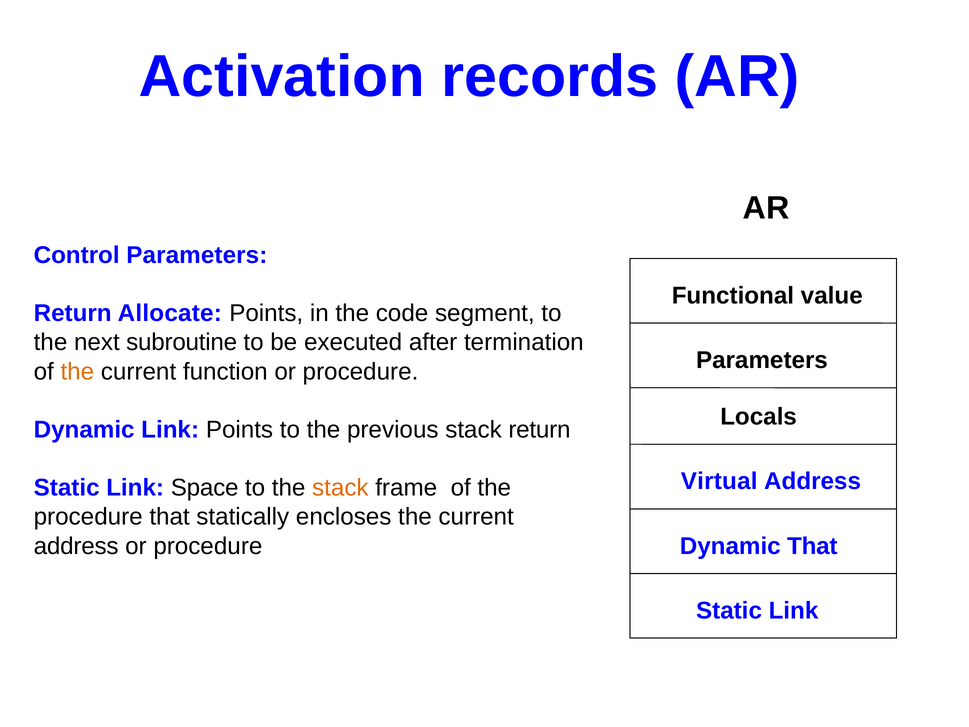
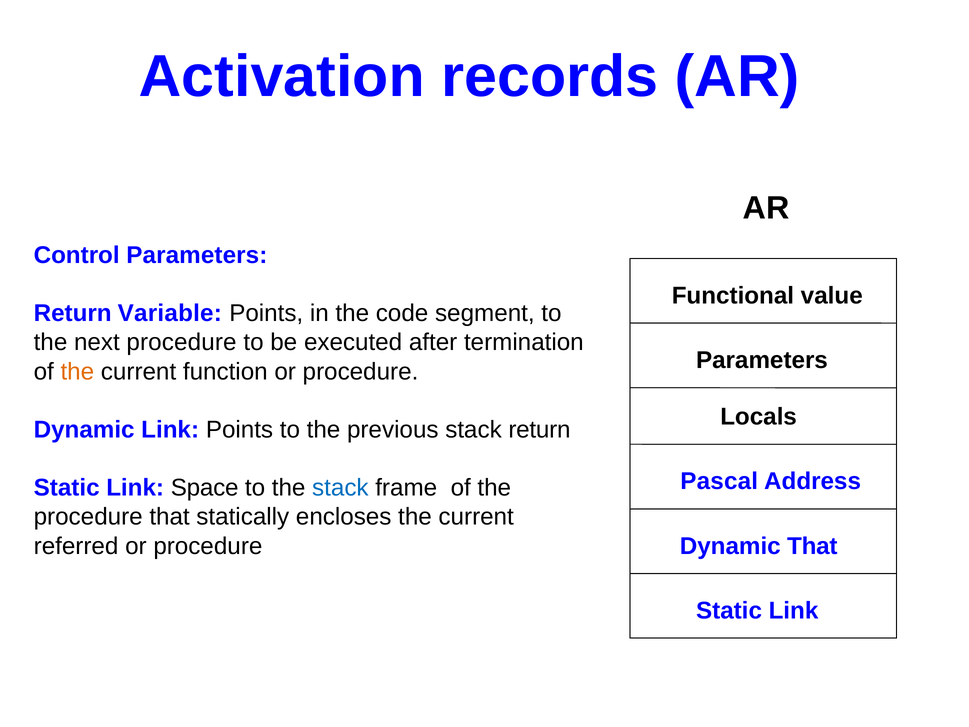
Allocate: Allocate -> Variable
next subroutine: subroutine -> procedure
Virtual: Virtual -> Pascal
stack at (340, 488) colour: orange -> blue
address at (76, 546): address -> referred
